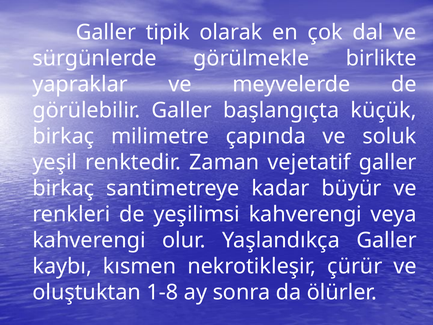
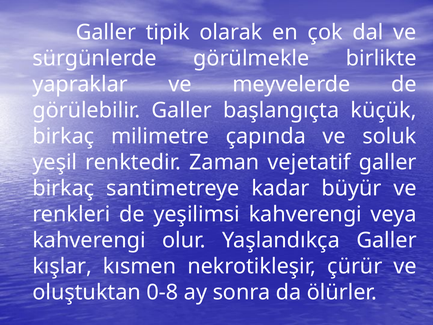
kaybı: kaybı -> kışlar
1-8: 1-8 -> 0-8
